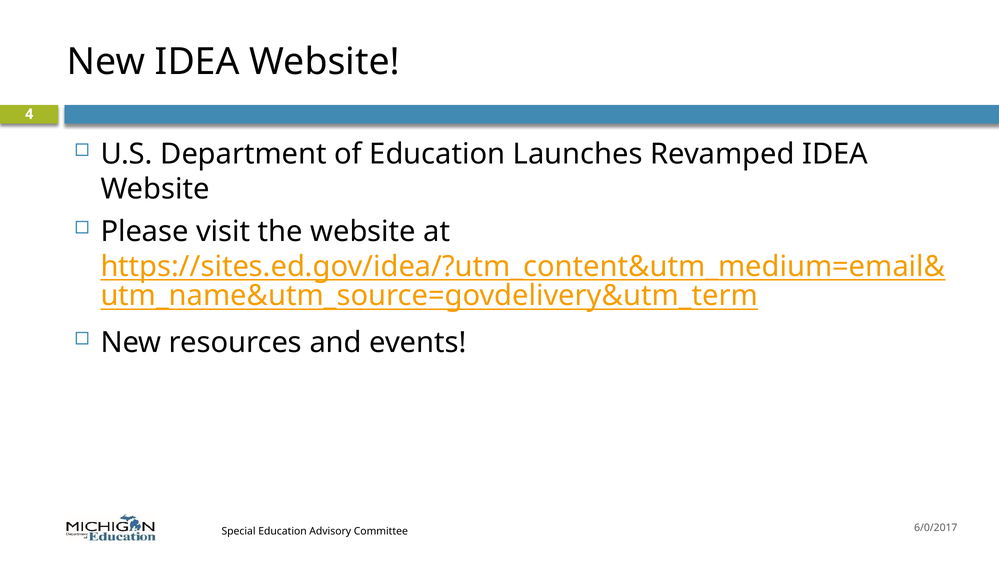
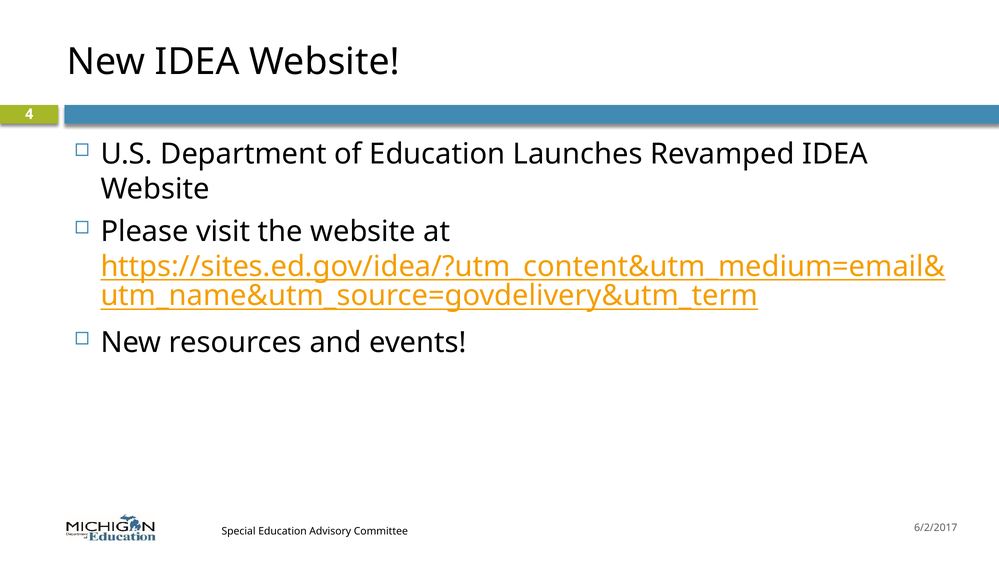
6/0/2017: 6/0/2017 -> 6/2/2017
